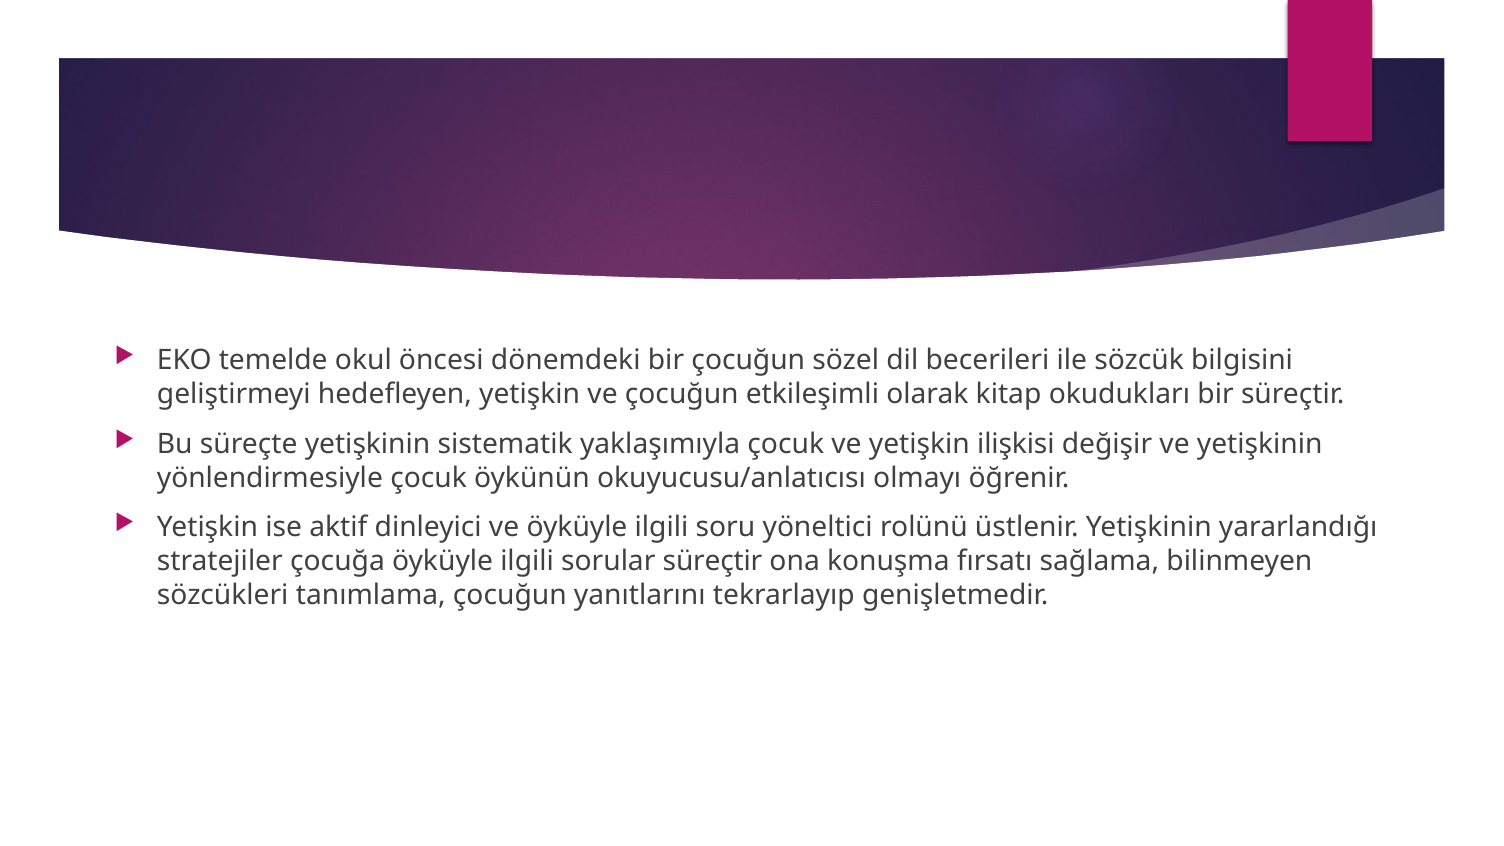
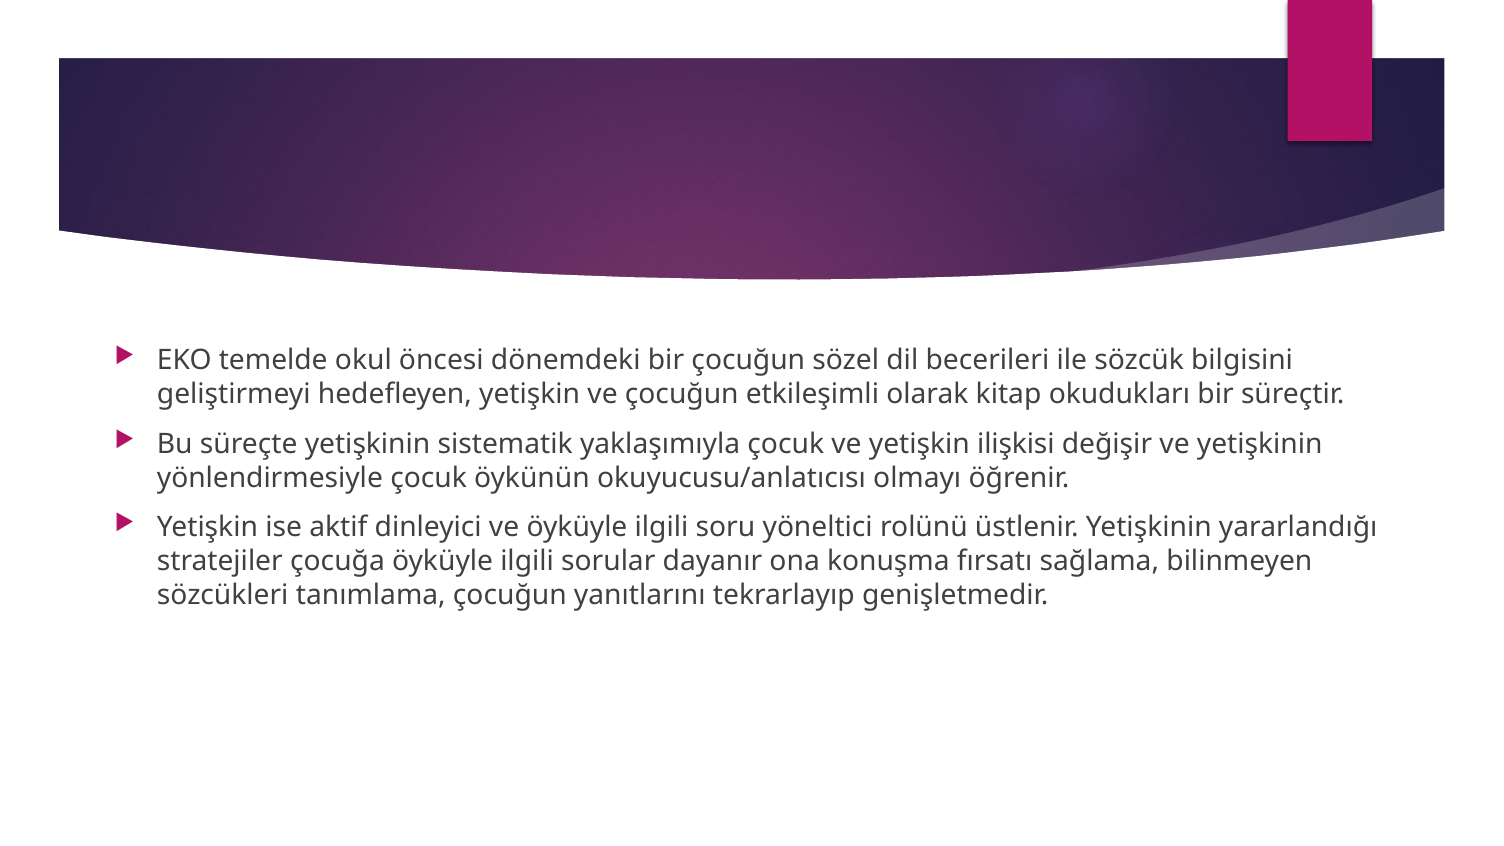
sorular süreçtir: süreçtir -> dayanır
